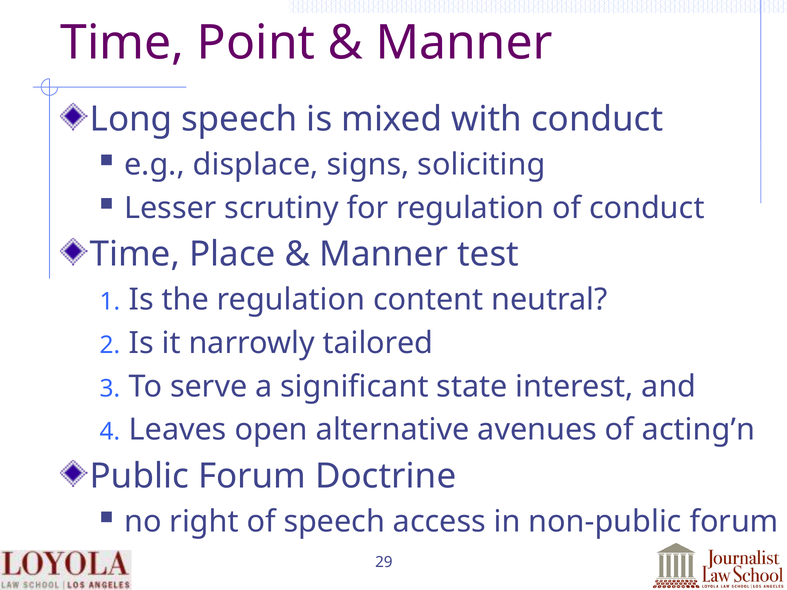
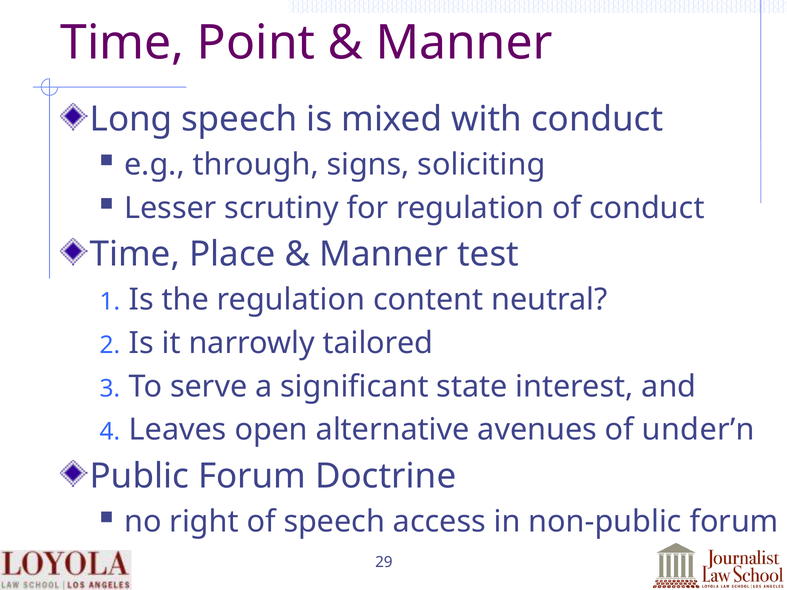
displace: displace -> through
acting’n: acting’n -> under’n
